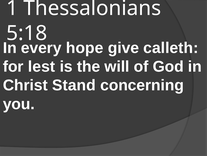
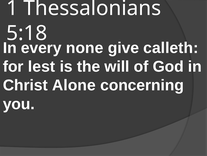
hope: hope -> none
Stand: Stand -> Alone
